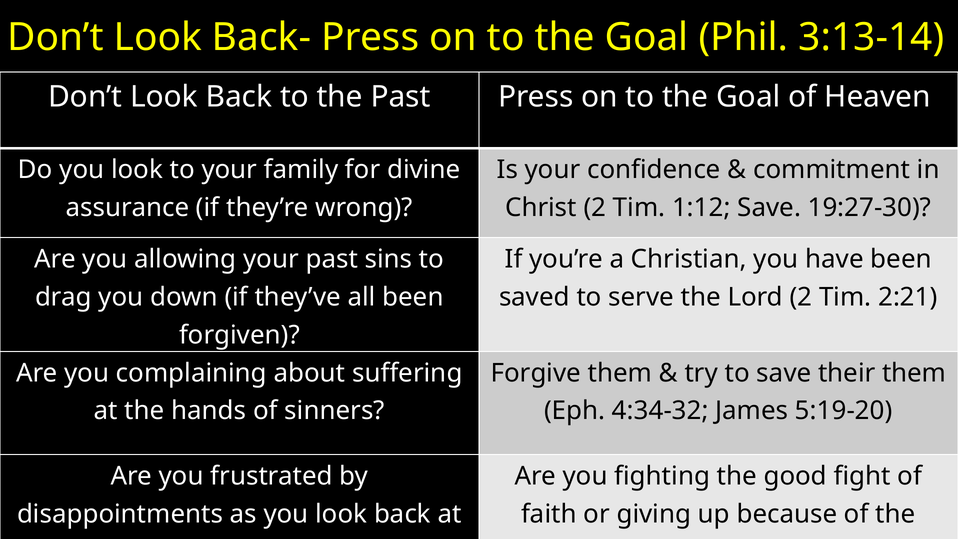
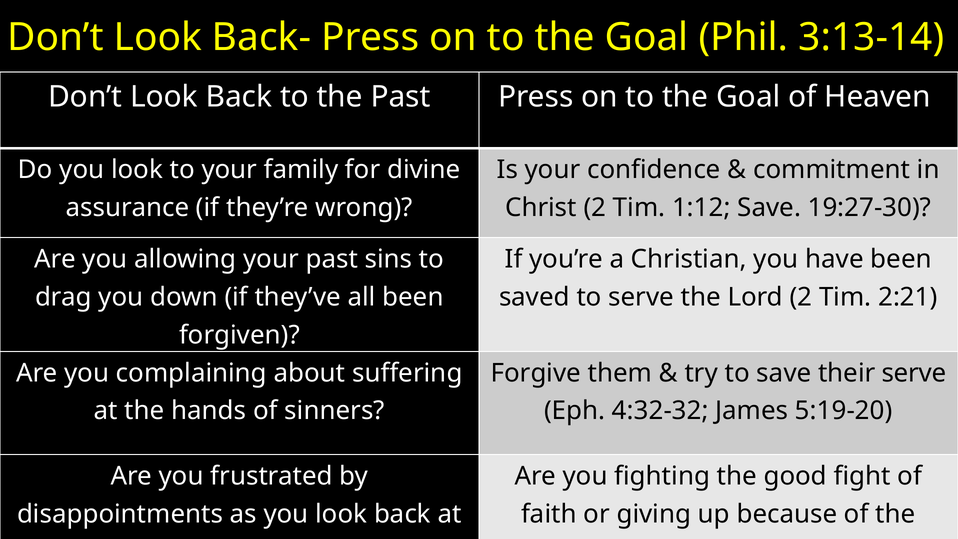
their them: them -> serve
4:34-32: 4:34-32 -> 4:32-32
